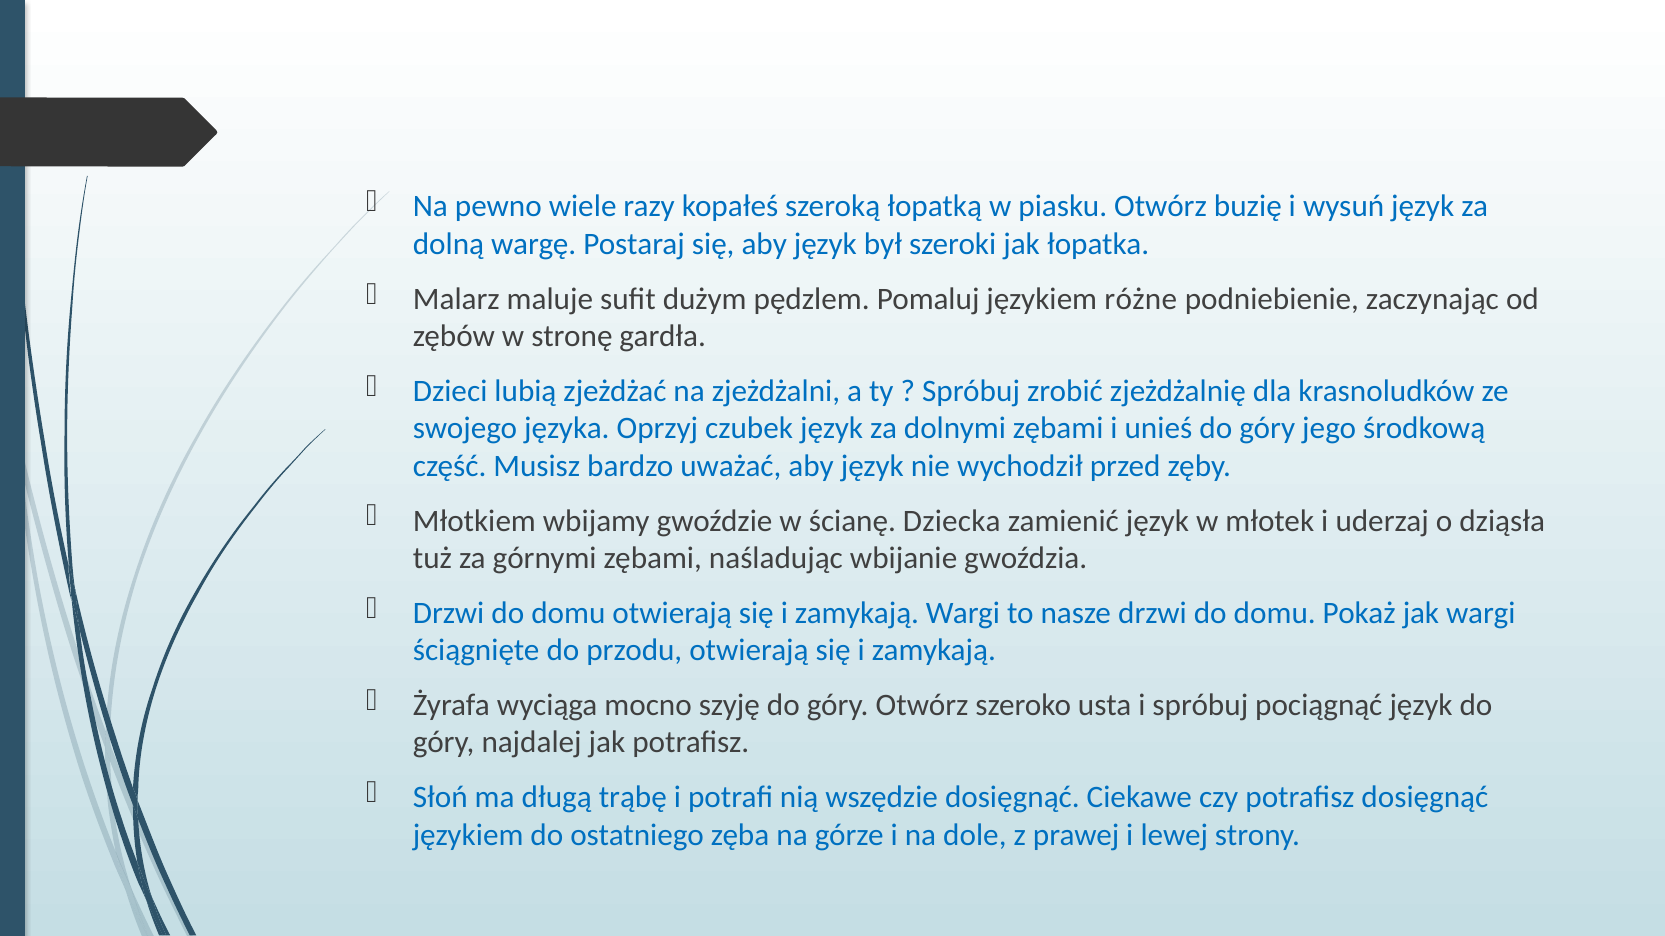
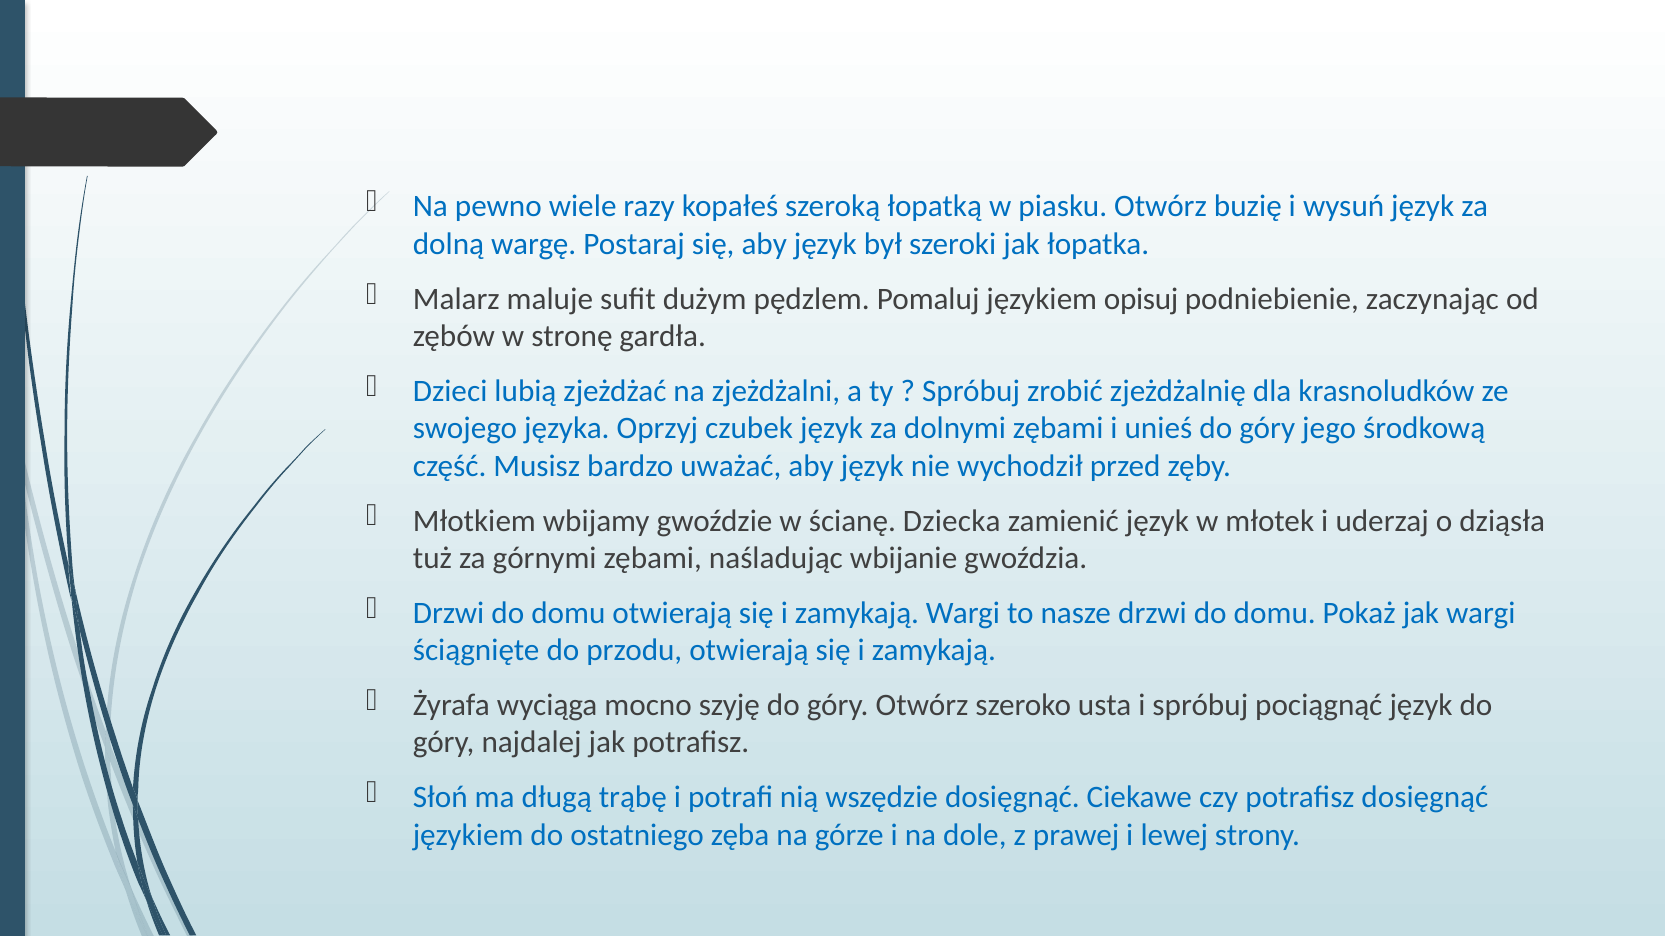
różne: różne -> opisuj
